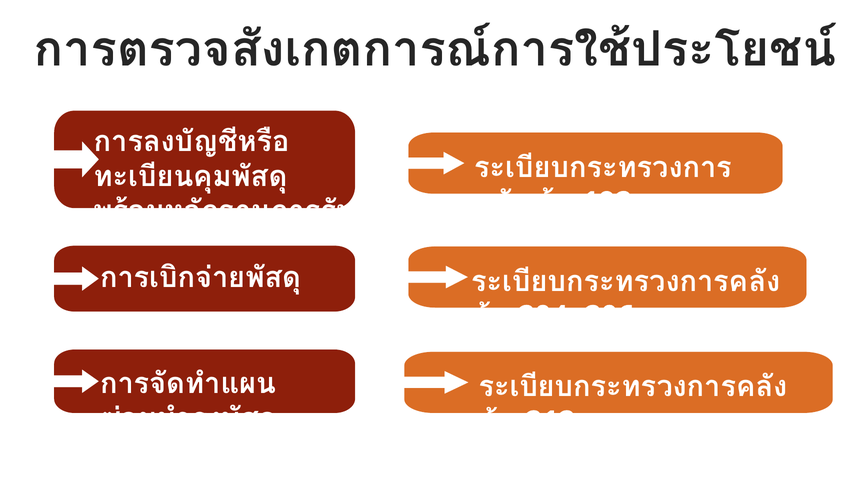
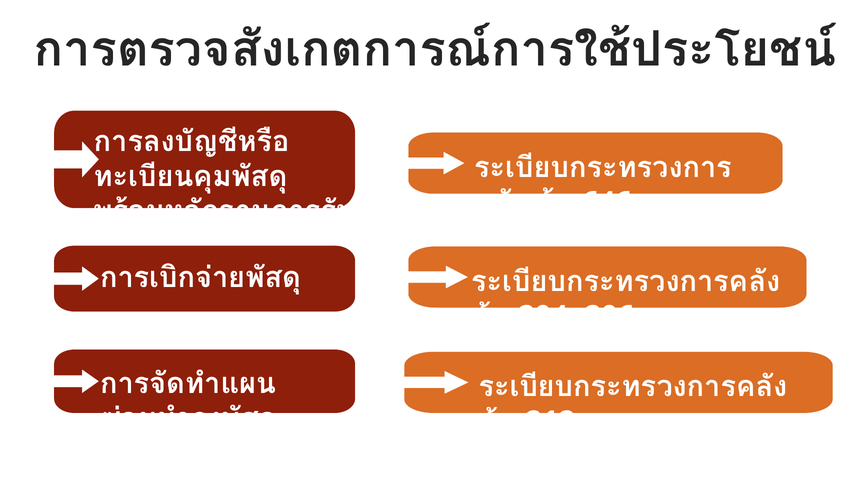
192: 192 -> 646
